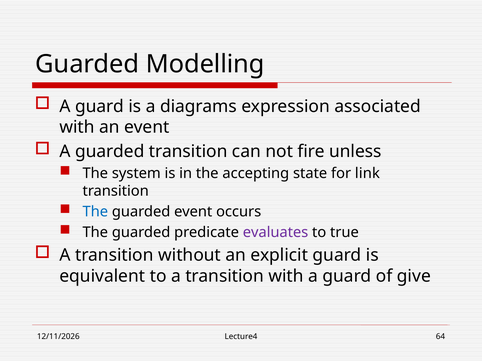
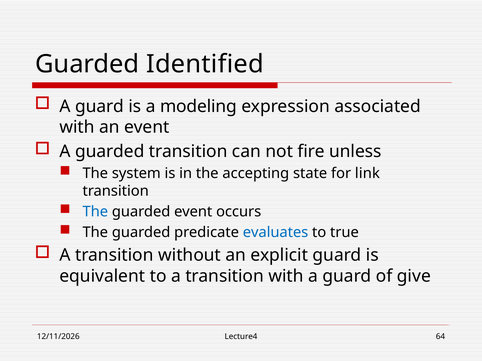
Modelling: Modelling -> Identified
diagrams: diagrams -> modeling
evaluates colour: purple -> blue
